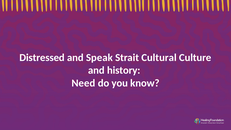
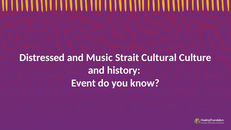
Speak: Speak -> Music
Need: Need -> Event
